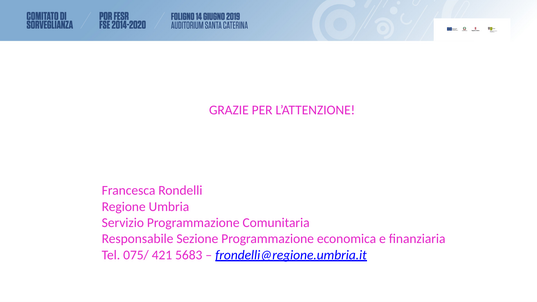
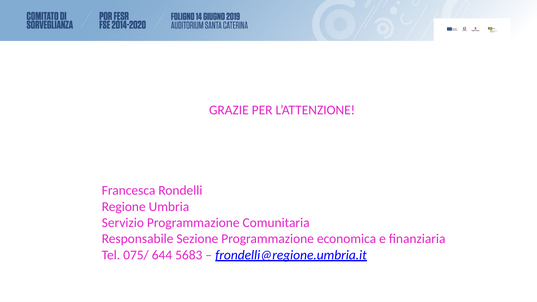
421: 421 -> 644
